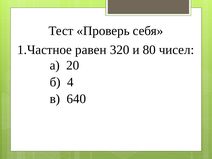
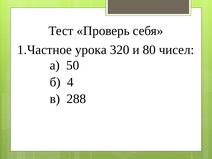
равен: равен -> урока
20: 20 -> 50
640: 640 -> 288
